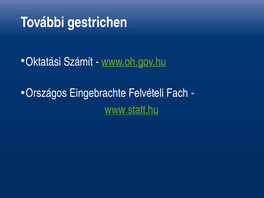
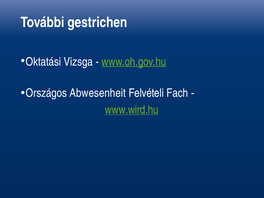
Számít: Számít -> Vizsga
Eingebrachte: Eingebrachte -> Abwesenheit
www.statt.hu: www.statt.hu -> www.wird.hu
